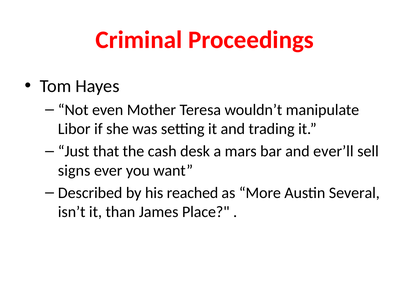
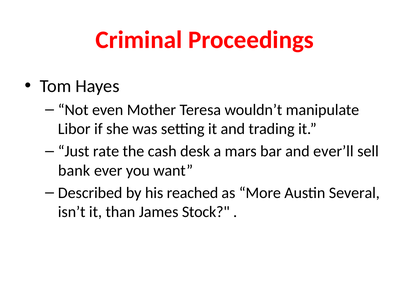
that: that -> rate
signs: signs -> bank
Place: Place -> Stock
